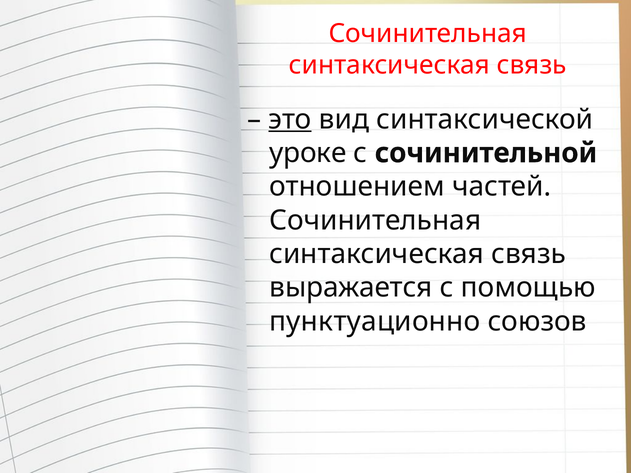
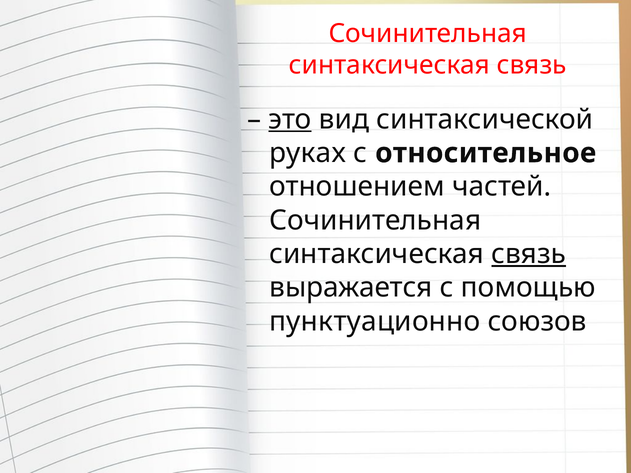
уроке: уроке -> руках
сочинительной: сочинительной -> относительное
связь at (529, 254) underline: none -> present
